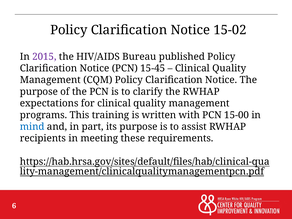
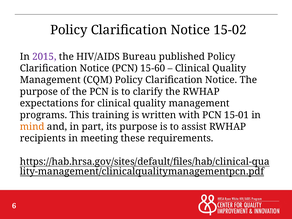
15-45: 15-45 -> 15-60
15-00: 15-00 -> 15-01
mind colour: blue -> orange
